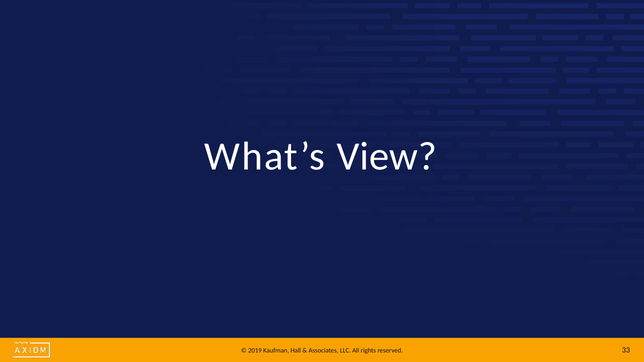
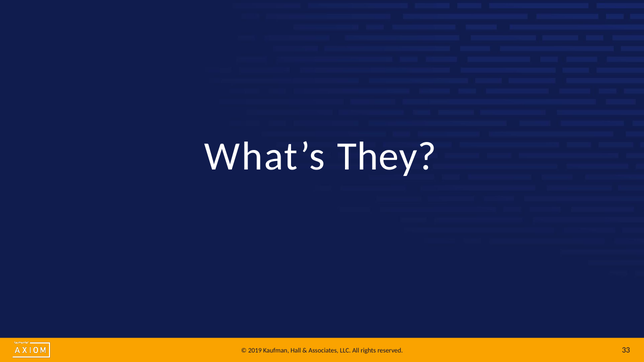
View: View -> They
